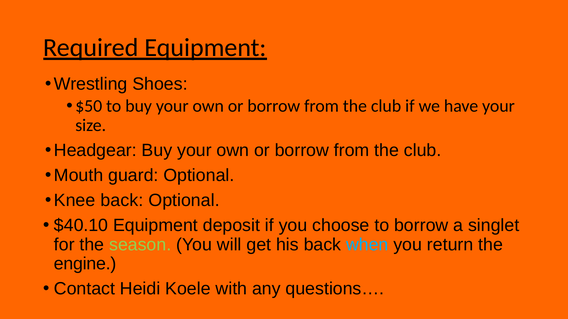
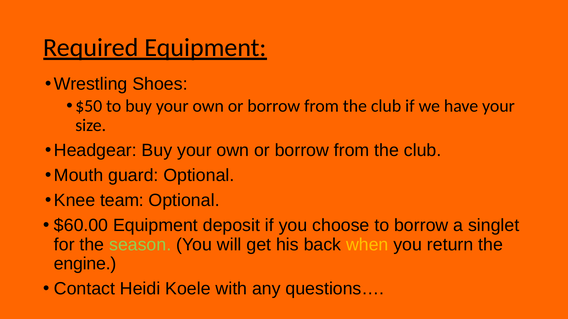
Knee back: back -> team
$40.10: $40.10 -> $60.00
when colour: light blue -> yellow
